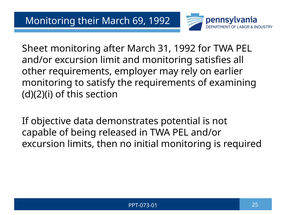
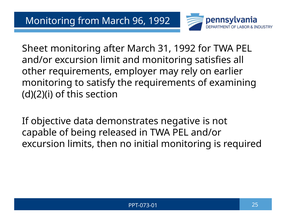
their: their -> from
69: 69 -> 96
potential: potential -> negative
